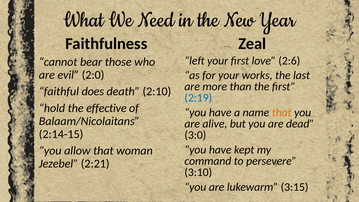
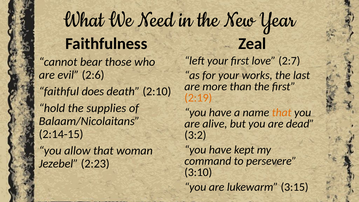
2:6: 2:6 -> 2:7
2:0: 2:0 -> 2:6
2:19 colour: blue -> orange
effective: effective -> supplies
3:0: 3:0 -> 3:2
2:21: 2:21 -> 2:23
